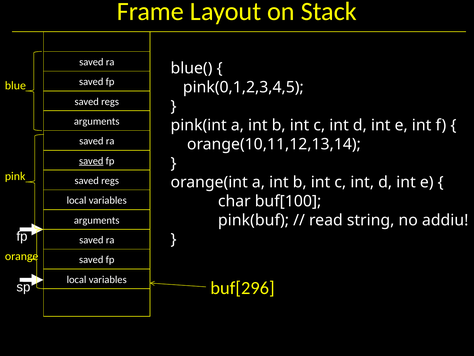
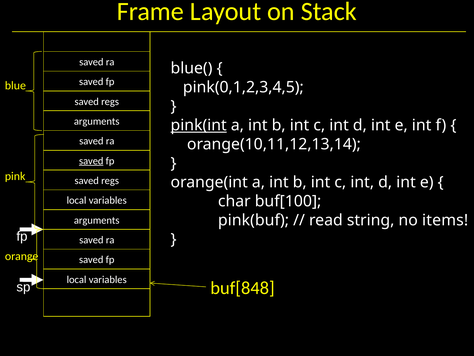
pink(int underline: none -> present
addiu: addiu -> items
buf[296: buf[296 -> buf[848
